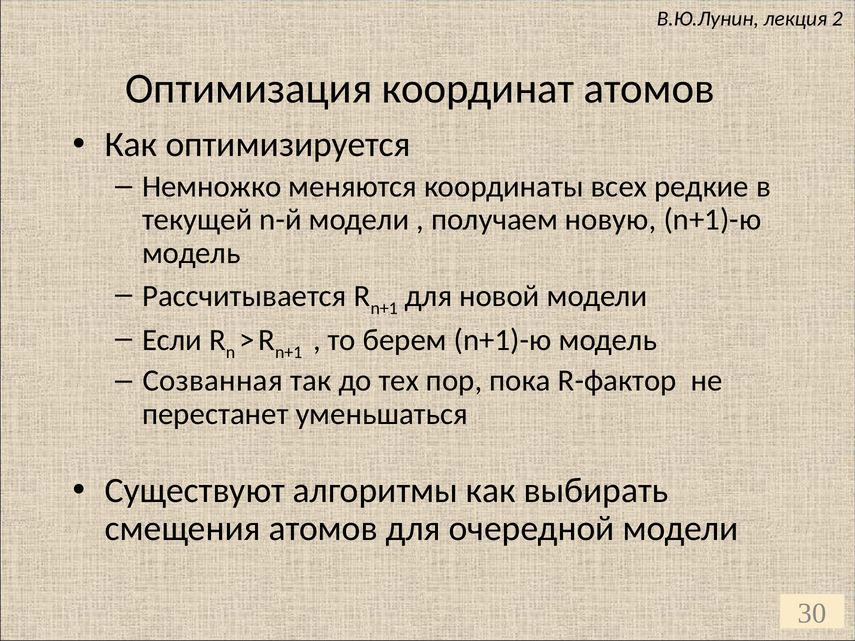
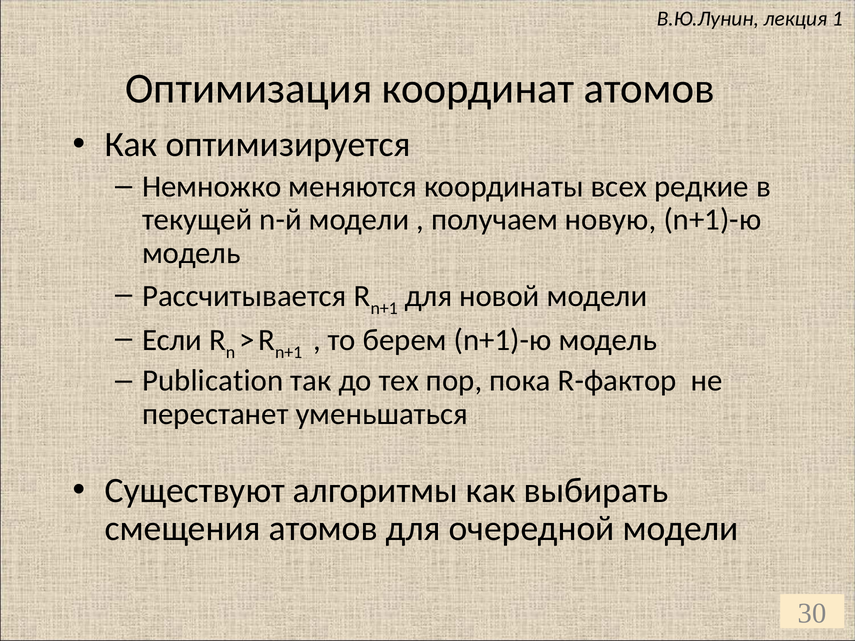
2: 2 -> 1
Созванная: Созванная -> Publication
